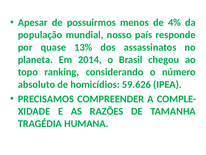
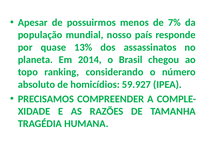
4%: 4% -> 7%
59.626: 59.626 -> 59.927
